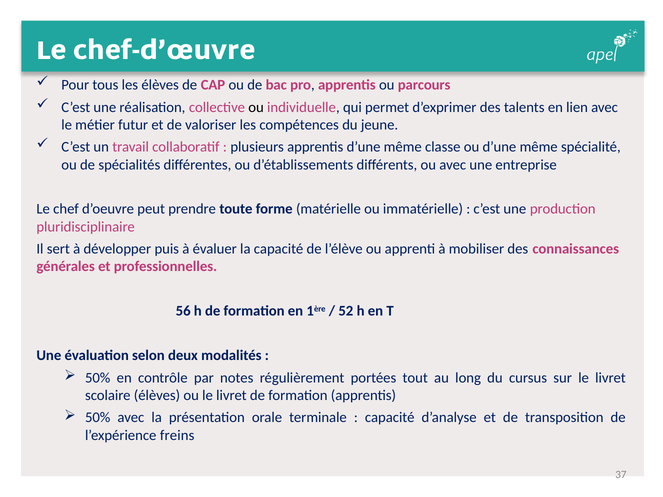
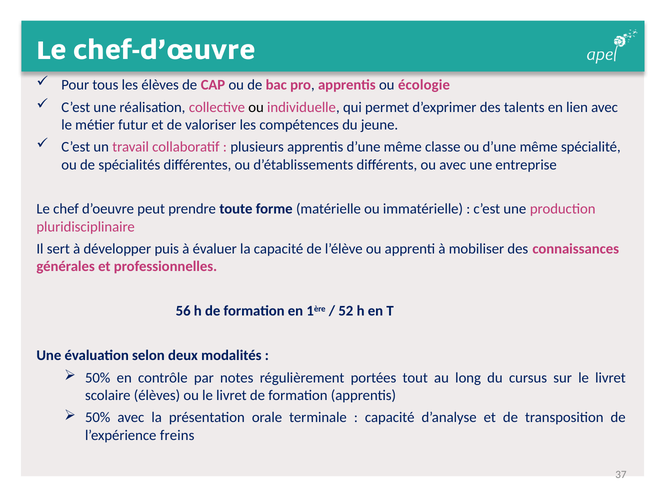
parcours: parcours -> écologie
